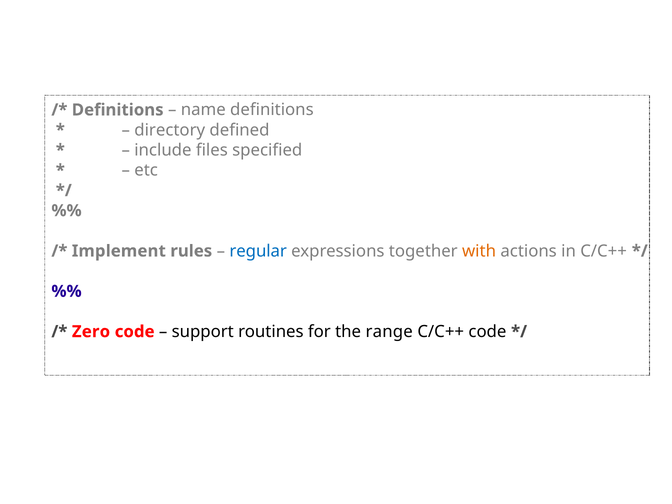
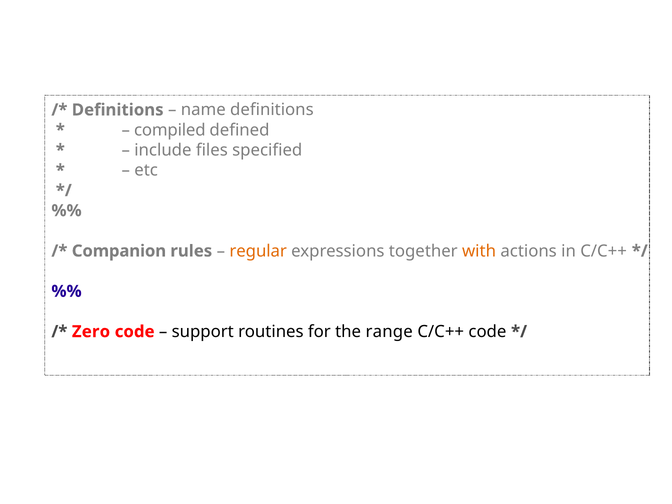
directory: directory -> compiled
Implement: Implement -> Companion
regular colour: blue -> orange
